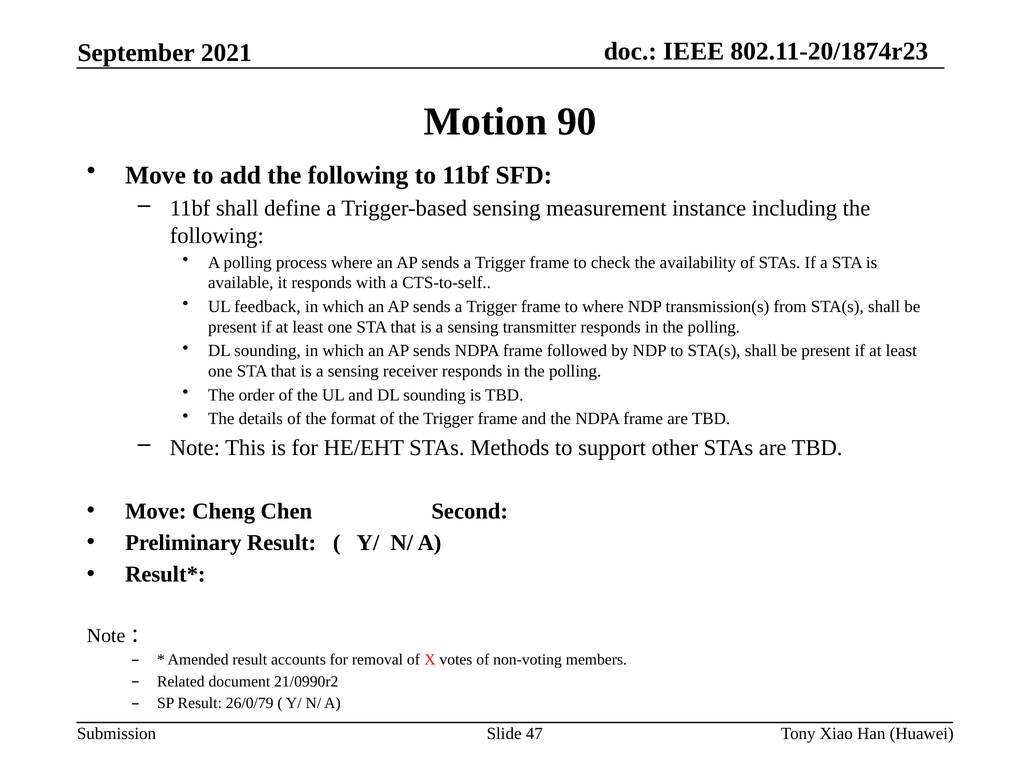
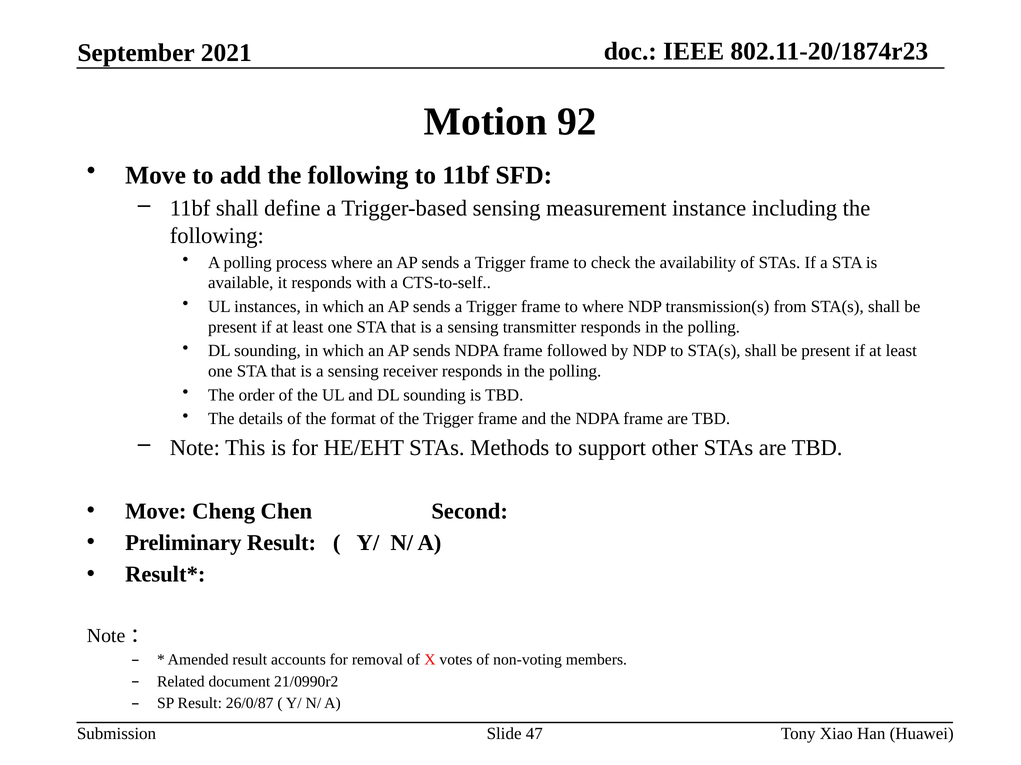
90: 90 -> 92
feedback: feedback -> instances
26/0/79: 26/0/79 -> 26/0/87
